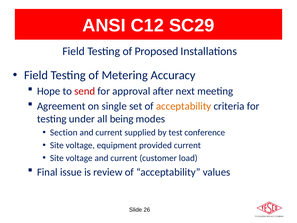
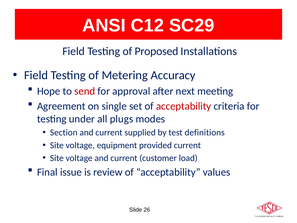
acceptability at (184, 106) colour: orange -> red
being: being -> plugs
conference: conference -> definitions
